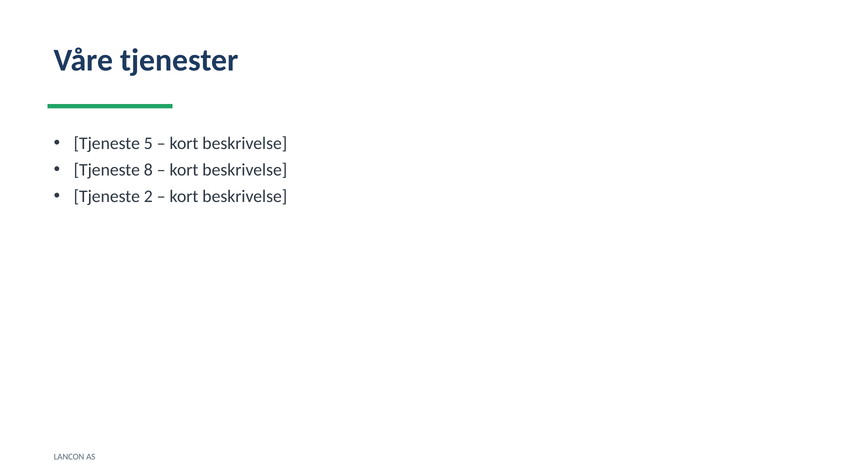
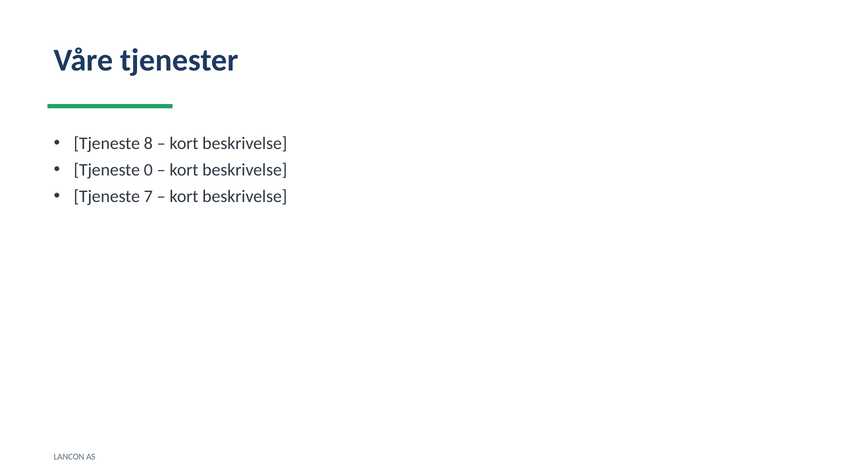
5: 5 -> 8
8: 8 -> 0
2: 2 -> 7
